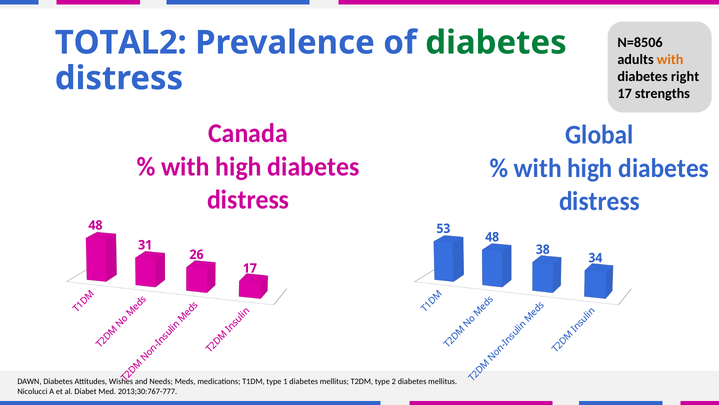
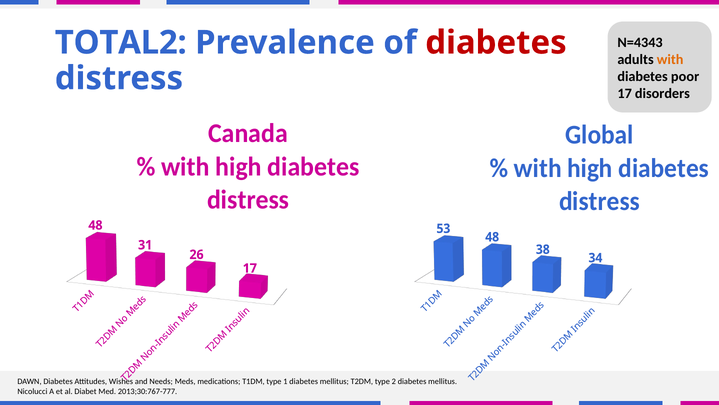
N=8506: N=8506 -> N=4343
diabetes at (496, 43) colour: green -> red
right: right -> poor
strengths: strengths -> disorders
